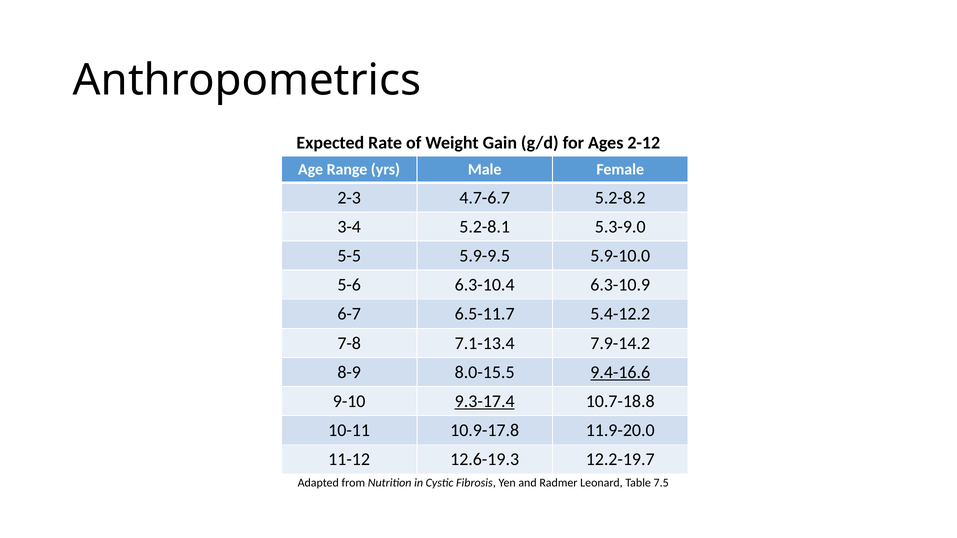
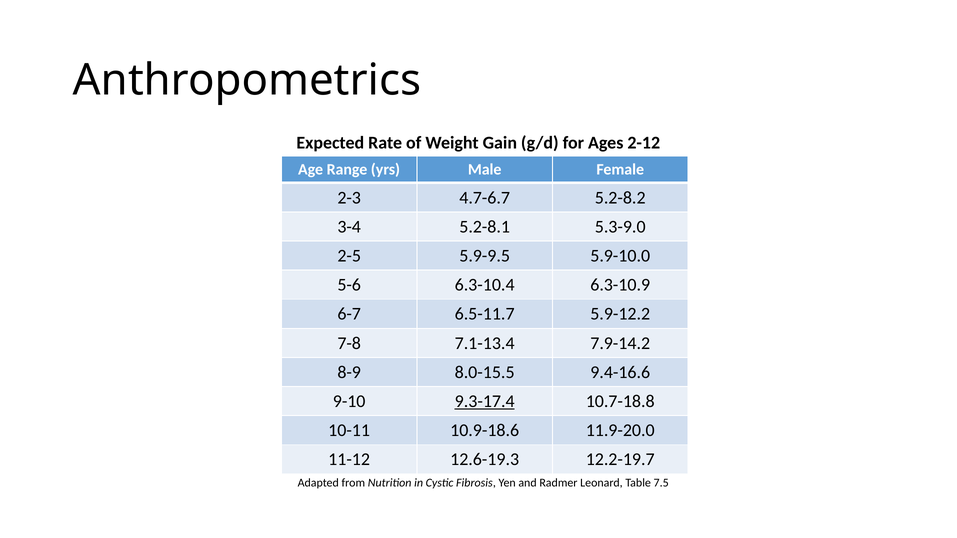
5-5: 5-5 -> 2-5
5.4-12.2: 5.4-12.2 -> 5.9-12.2
9.4-16.6 underline: present -> none
10.9-17.8: 10.9-17.8 -> 10.9-18.6
